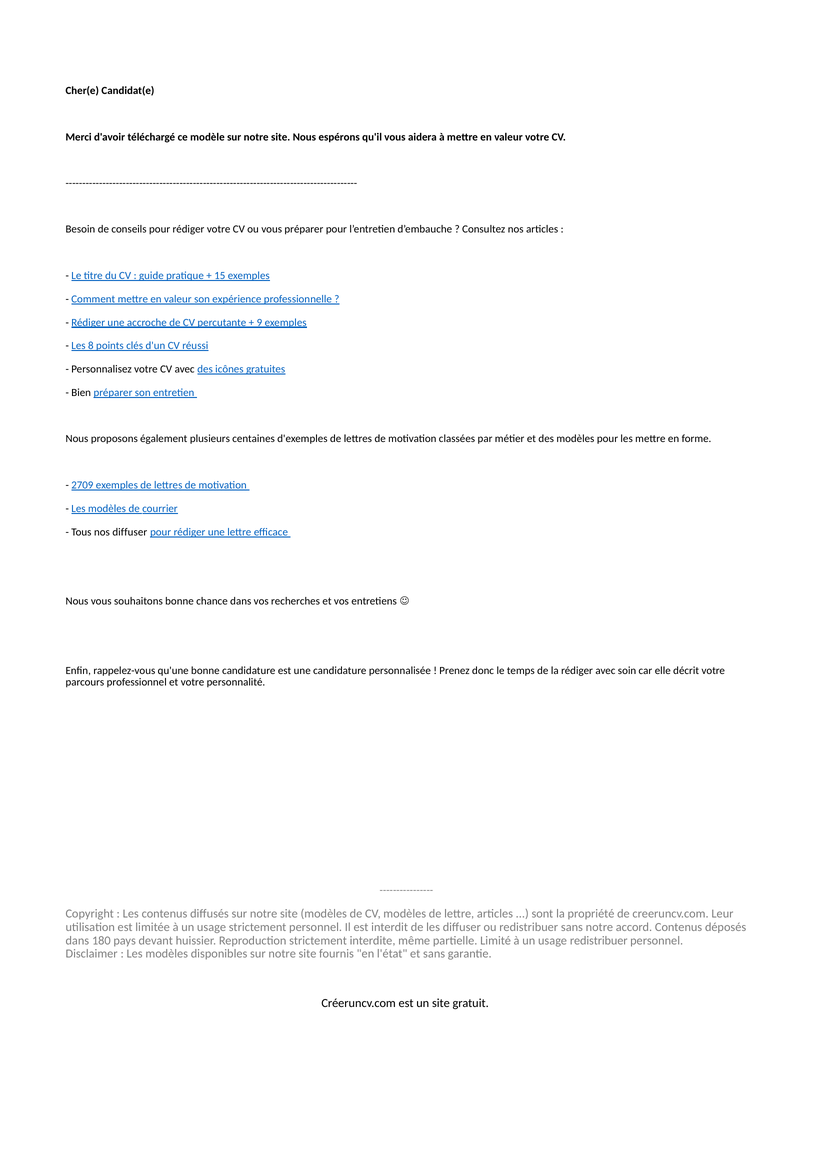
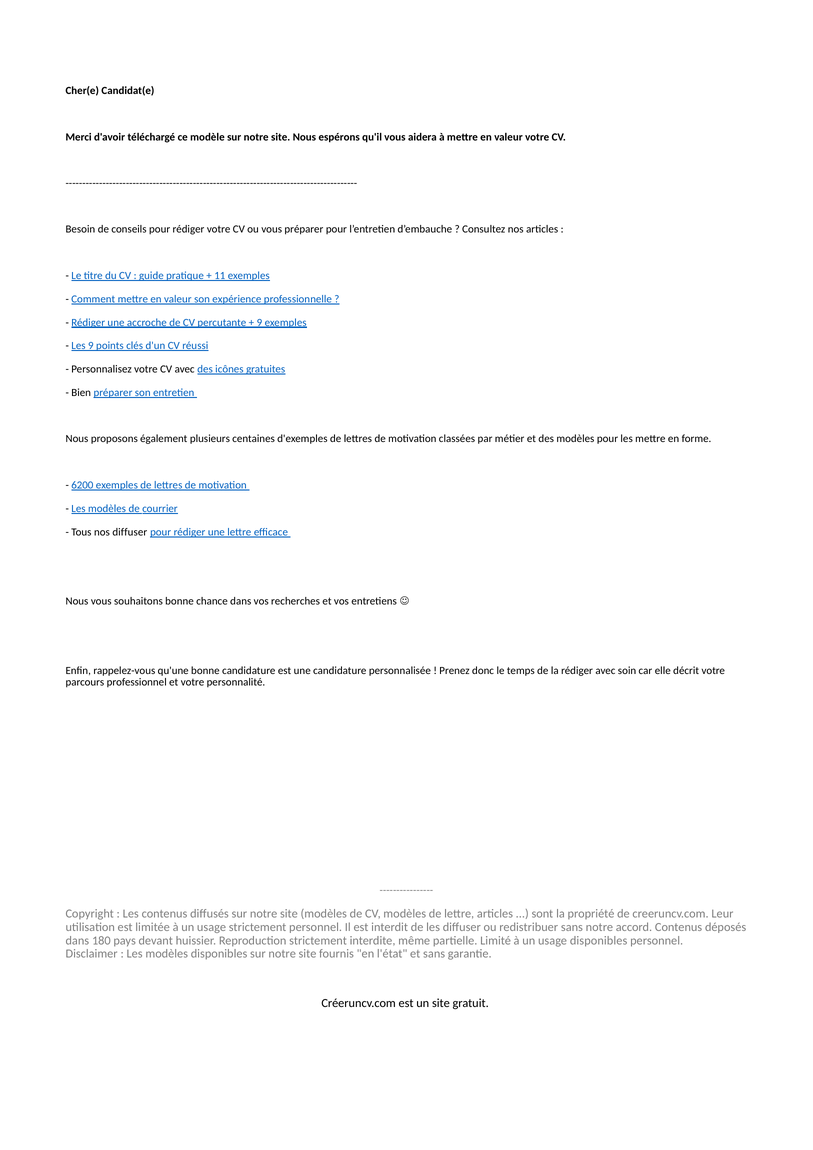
15: 15 -> 11
Les 8: 8 -> 9
2709: 2709 -> 6200
usage redistribuer: redistribuer -> disponibles
